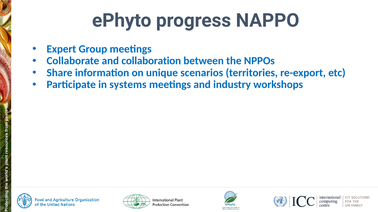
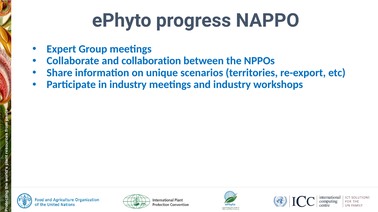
in systems: systems -> industry
